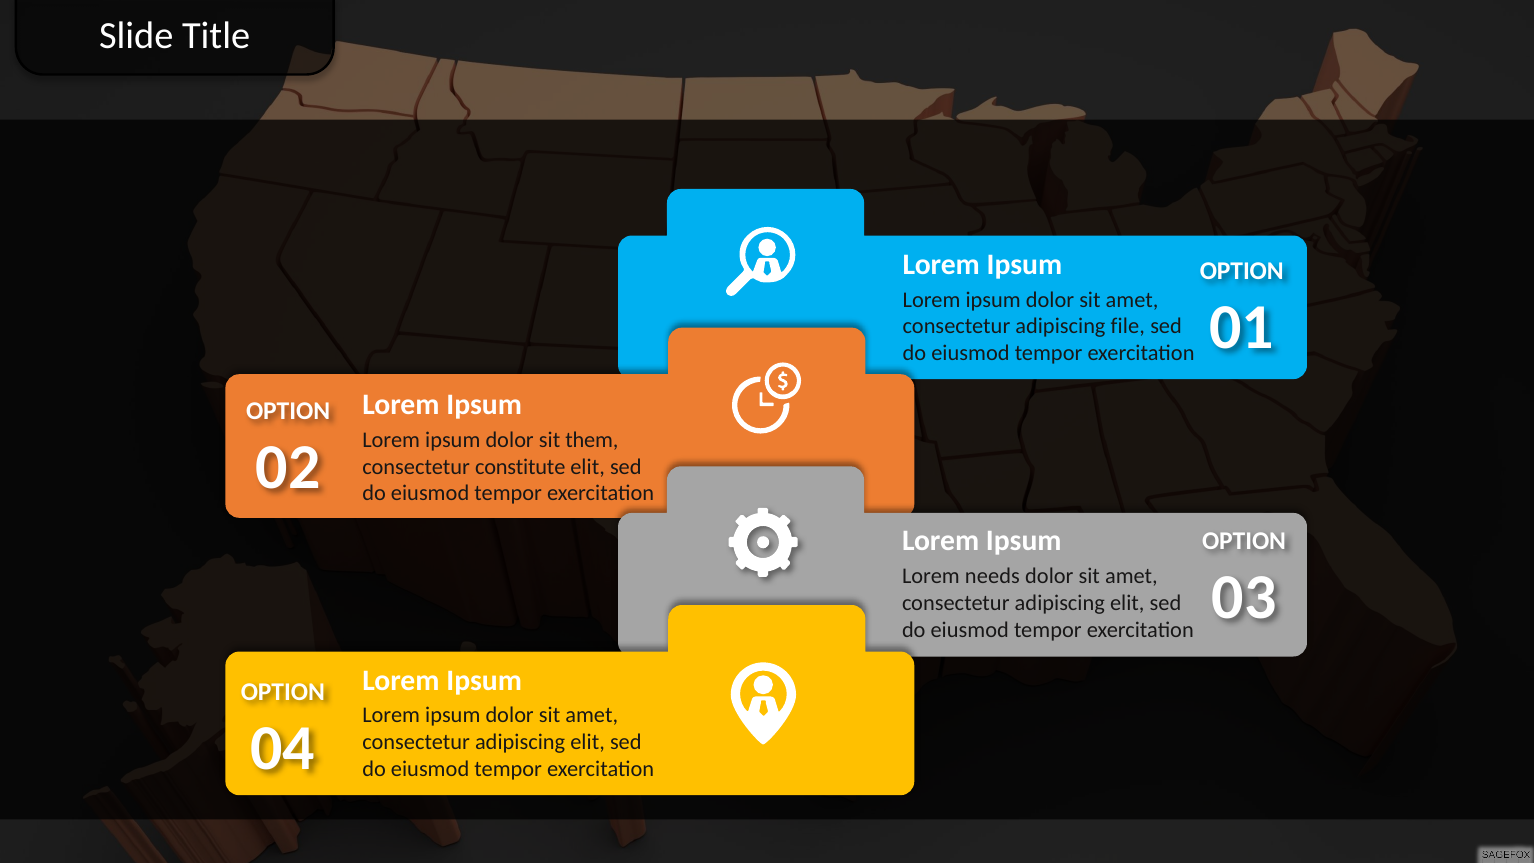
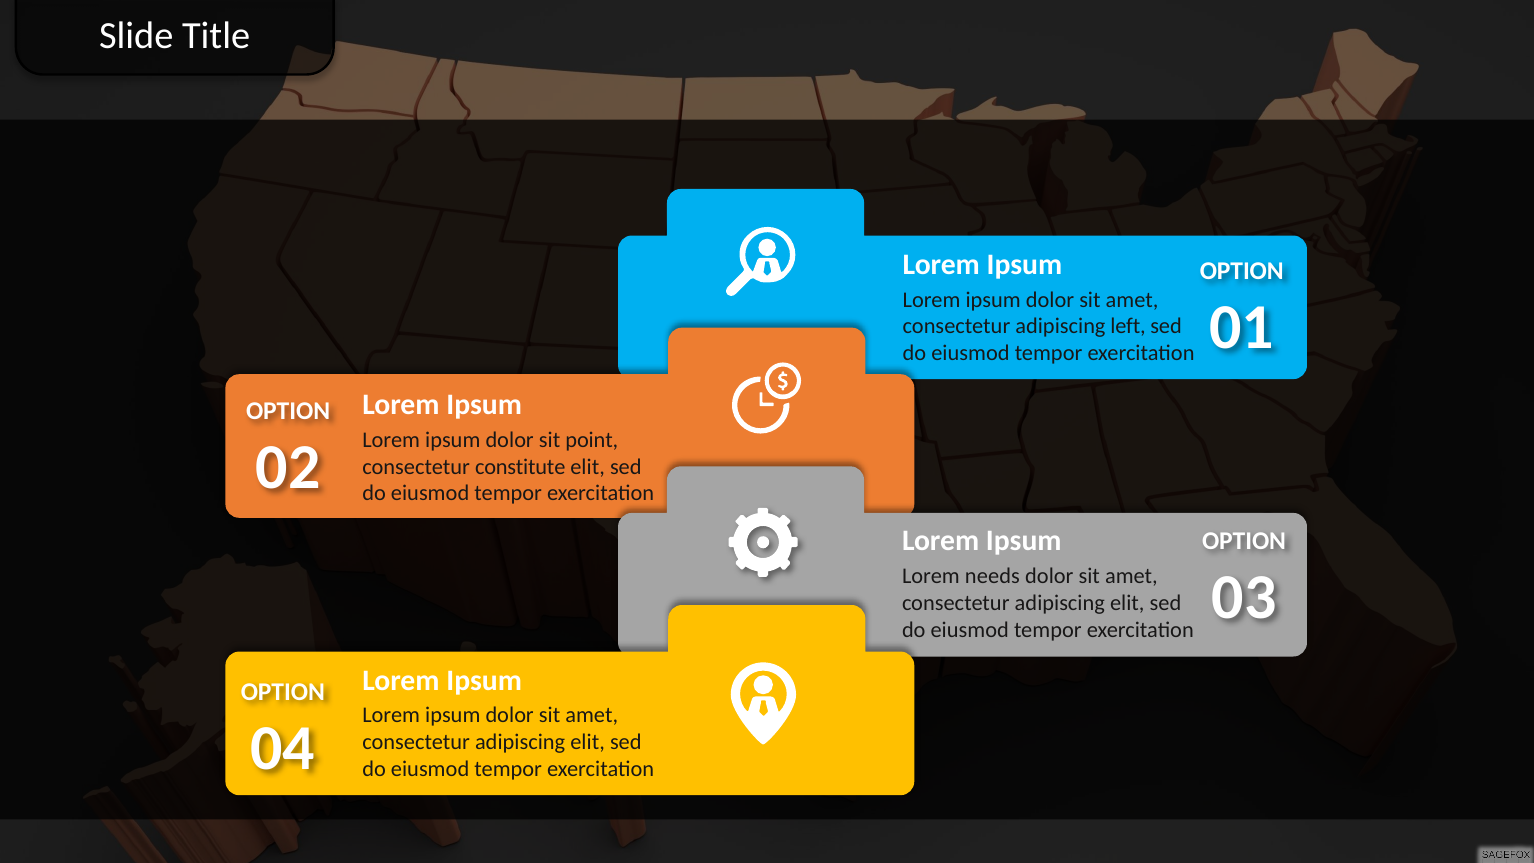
file: file -> left
them: them -> point
